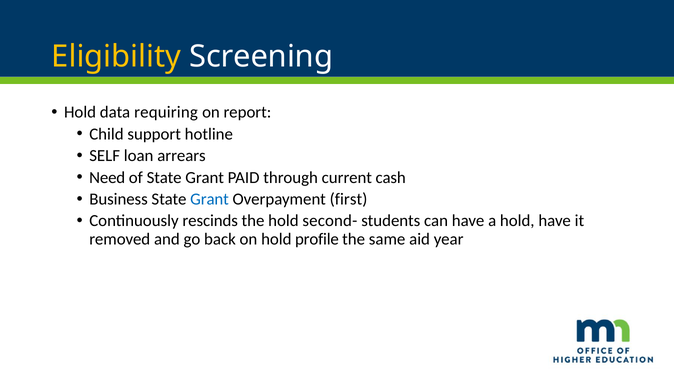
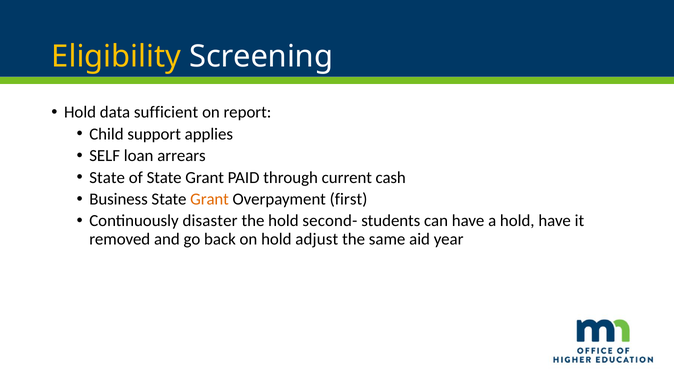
requiring: requiring -> sufficient
hotline: hotline -> applies
Need at (107, 178): Need -> State
Grant at (210, 199) colour: blue -> orange
rescinds: rescinds -> disaster
profile: profile -> adjust
